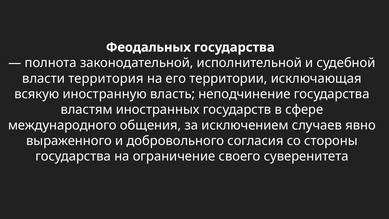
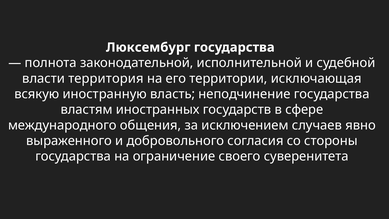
Феодальных: Феодальных -> Люксембург
